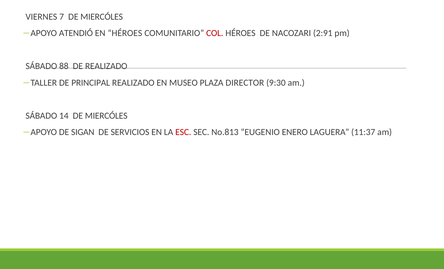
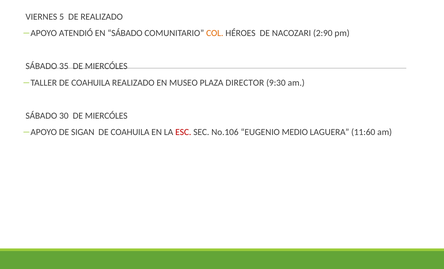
7: 7 -> 5
MIERCÓLES at (102, 17): MIERCÓLES -> REALIZADO
EN HÉROES: HÉROES -> SÁBADO
COL colour: red -> orange
2:91: 2:91 -> 2:90
88: 88 -> 35
REALIZADO at (106, 66): REALIZADO -> MIERCÓLES
PRINCIPAL at (91, 83): PRINCIPAL -> COAHUILA
14: 14 -> 30
SERVICIOS at (130, 132): SERVICIOS -> COAHUILA
No.813: No.813 -> No.106
ENERO: ENERO -> MEDIO
11:37: 11:37 -> 11:60
